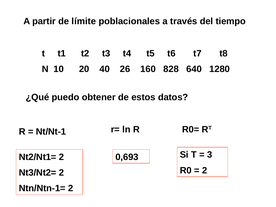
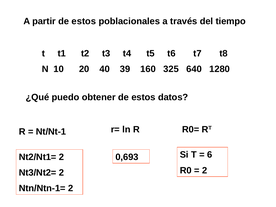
partir de límite: límite -> estos
26: 26 -> 39
828: 828 -> 325
3: 3 -> 6
